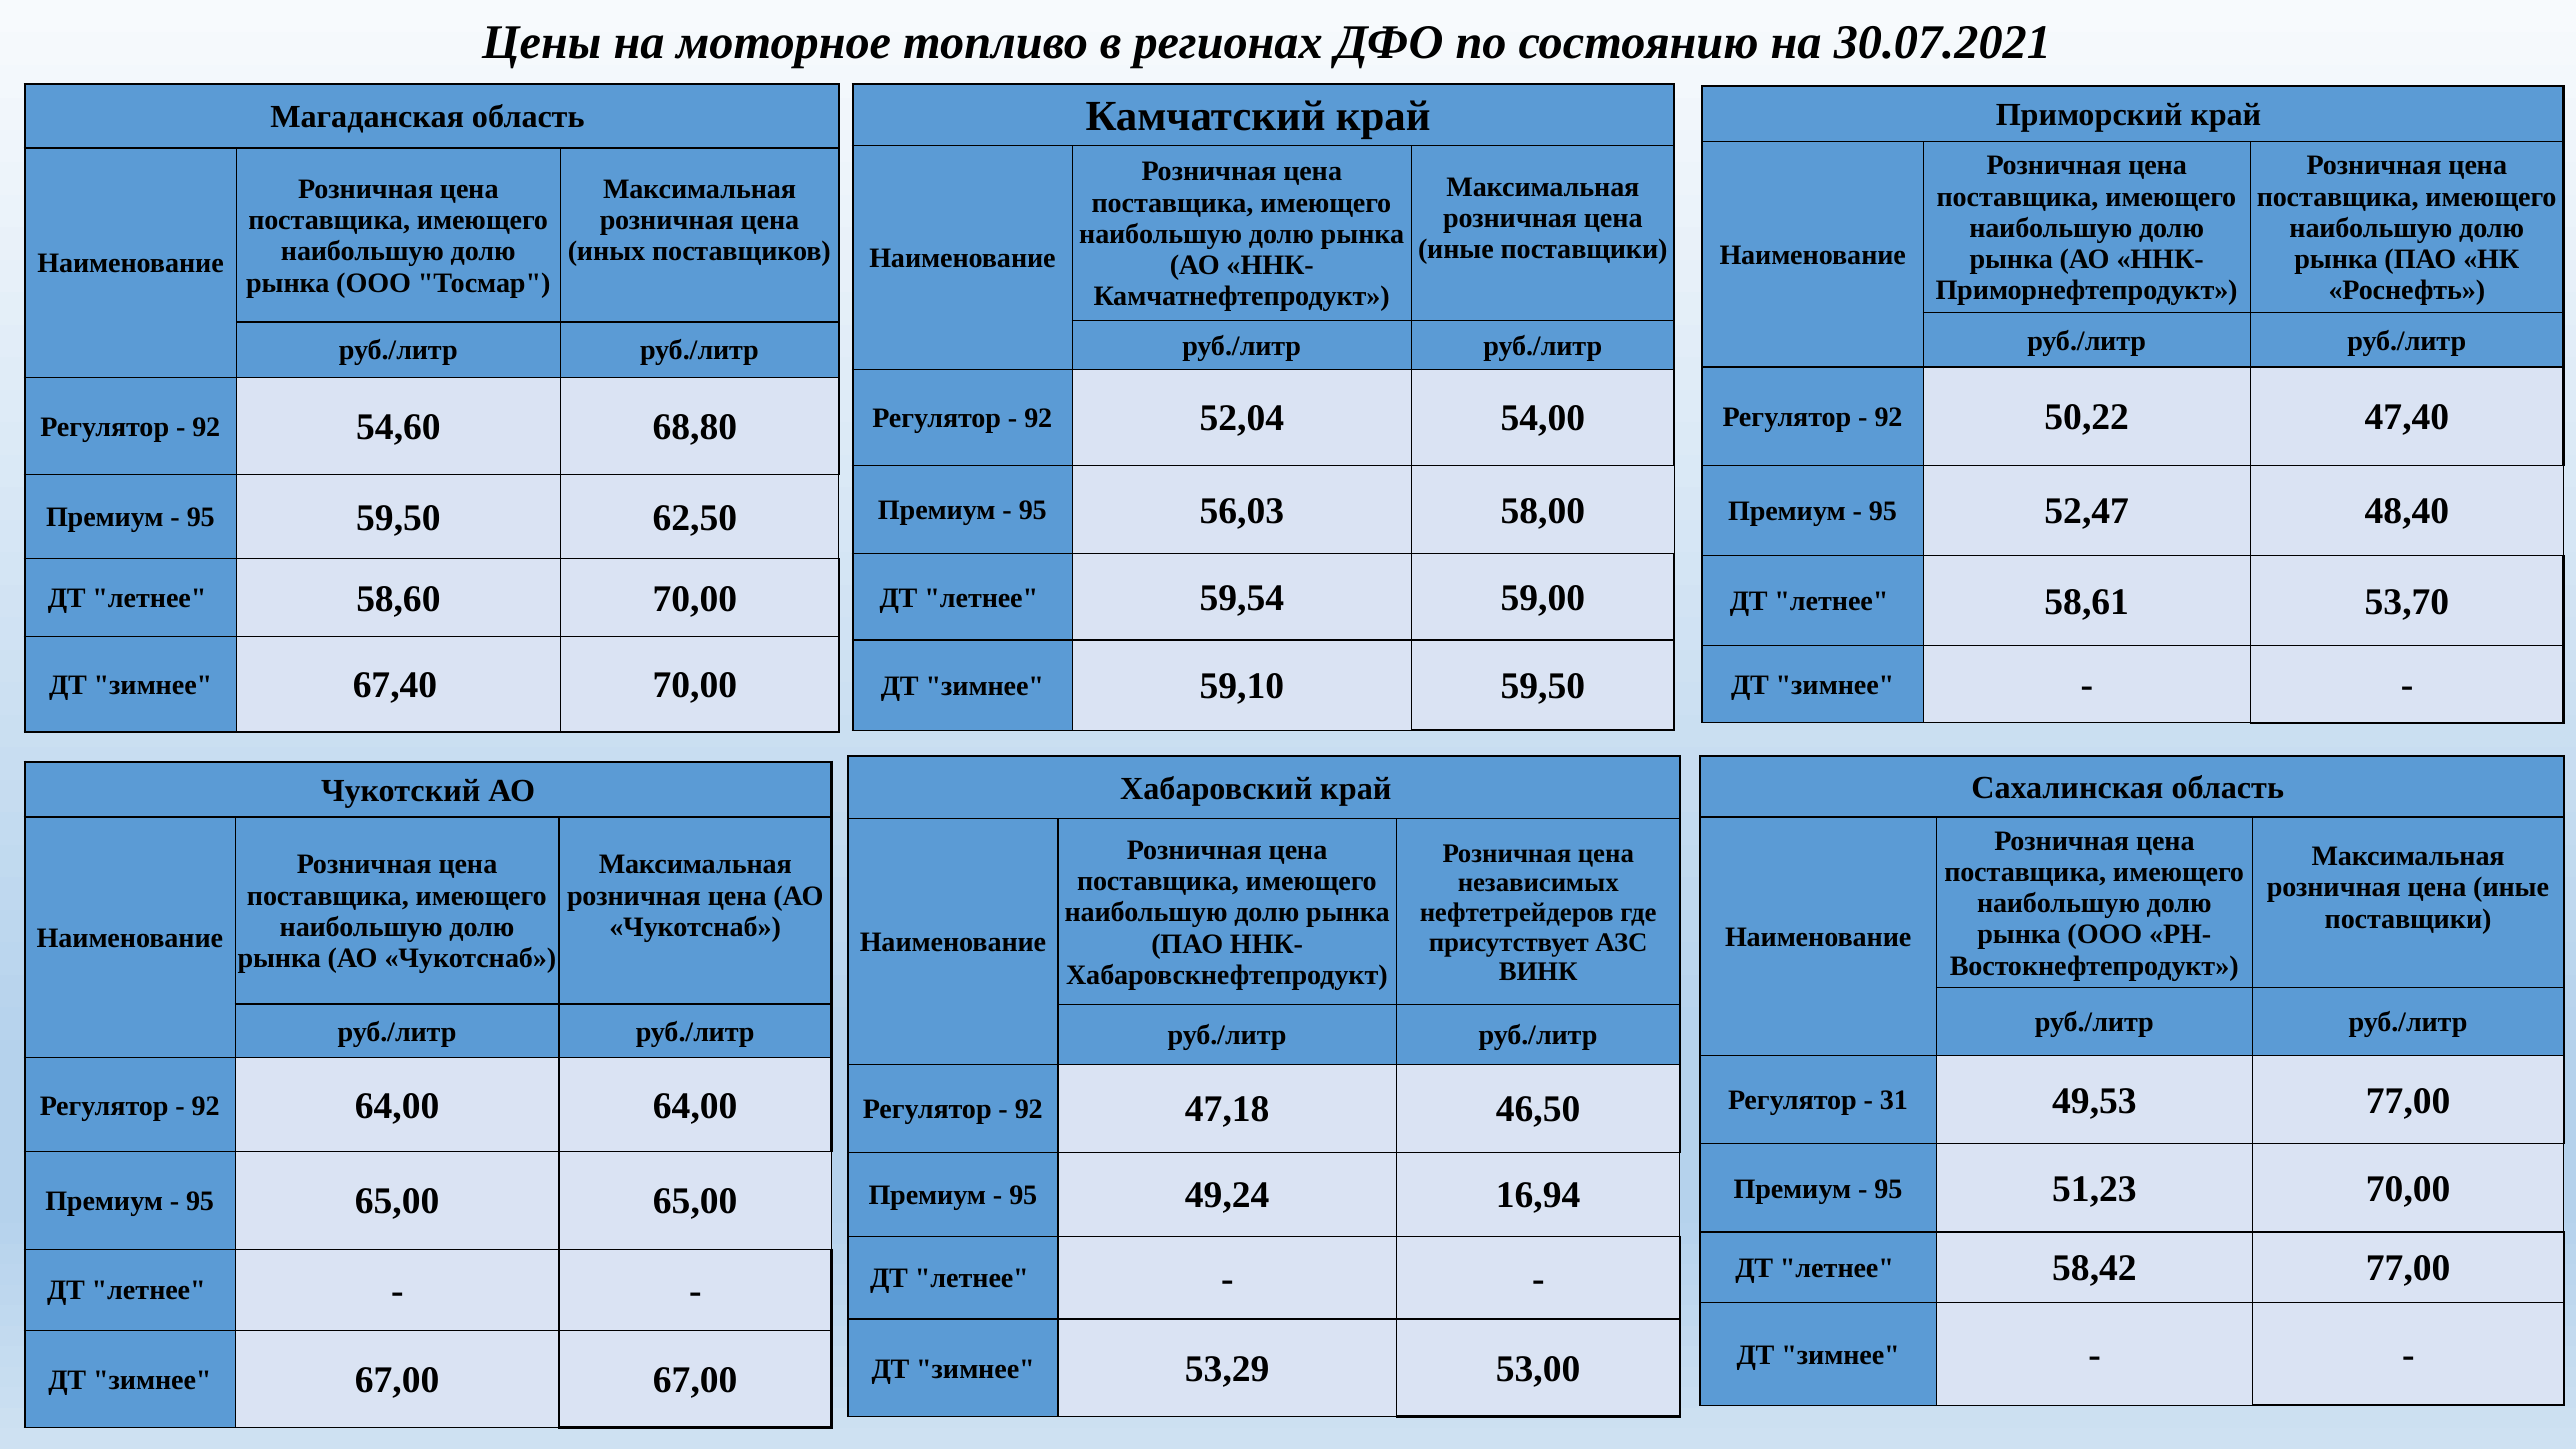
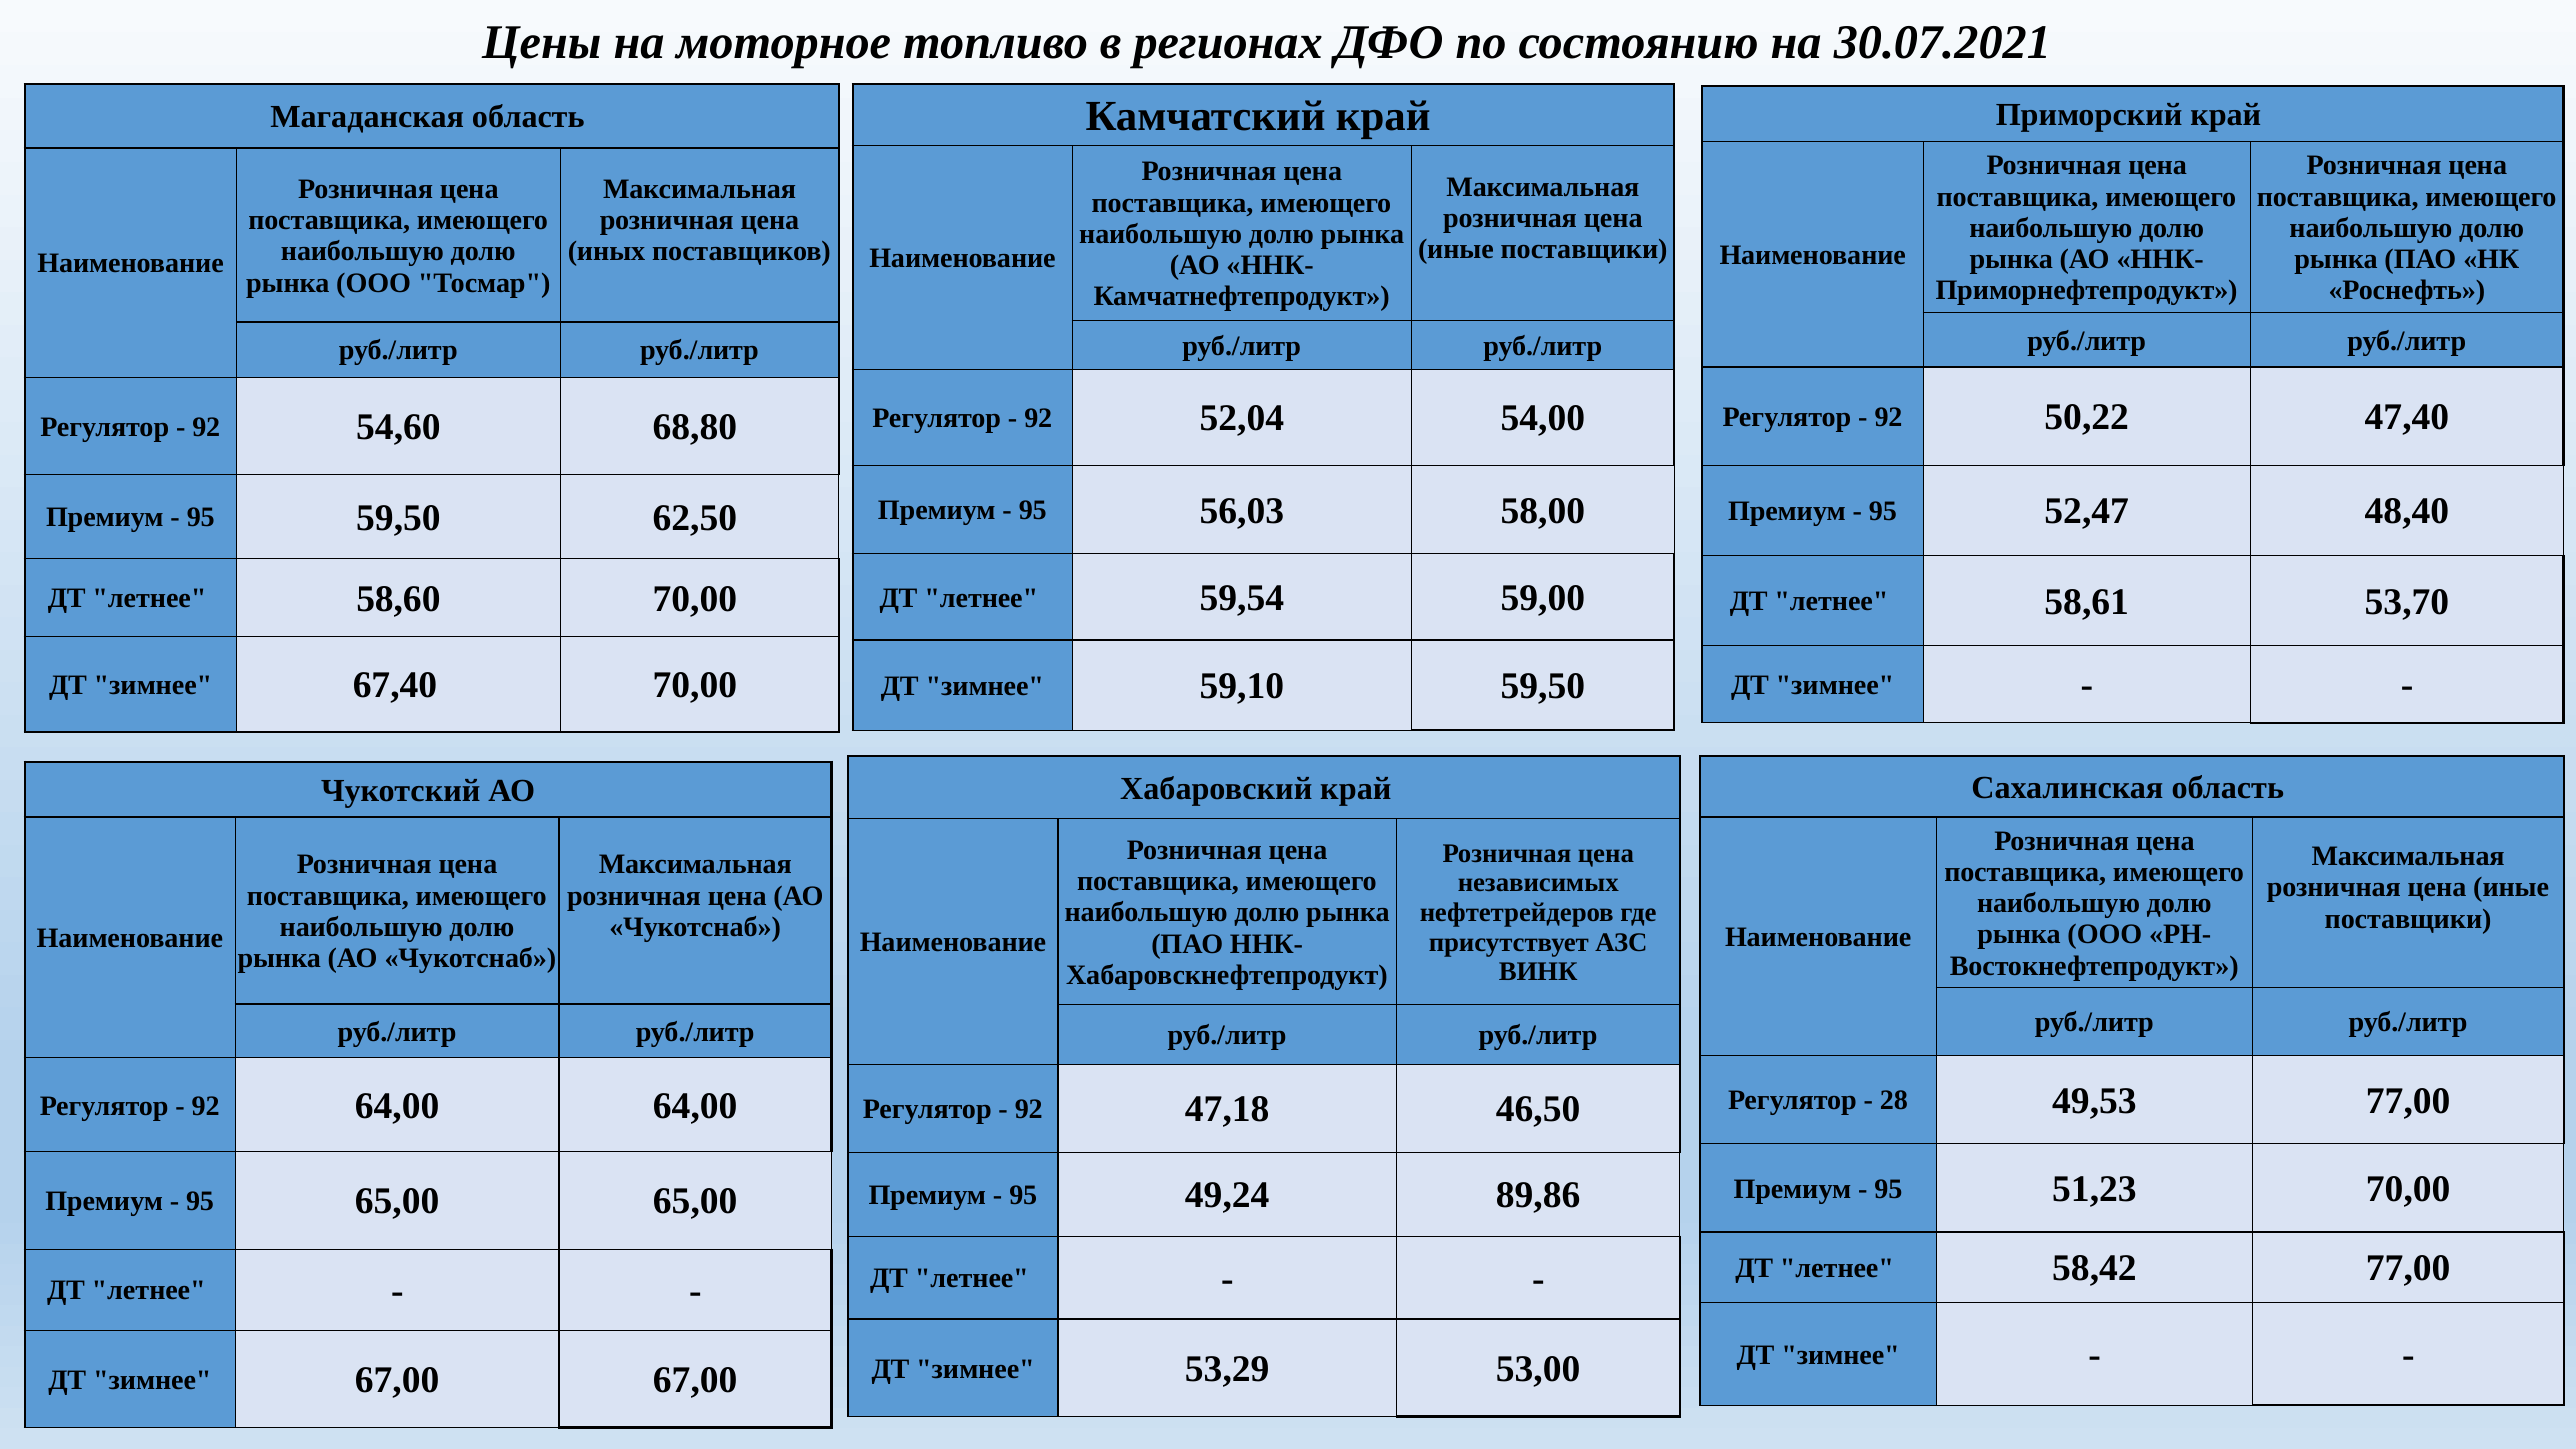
31: 31 -> 28
16,94: 16,94 -> 89,86
